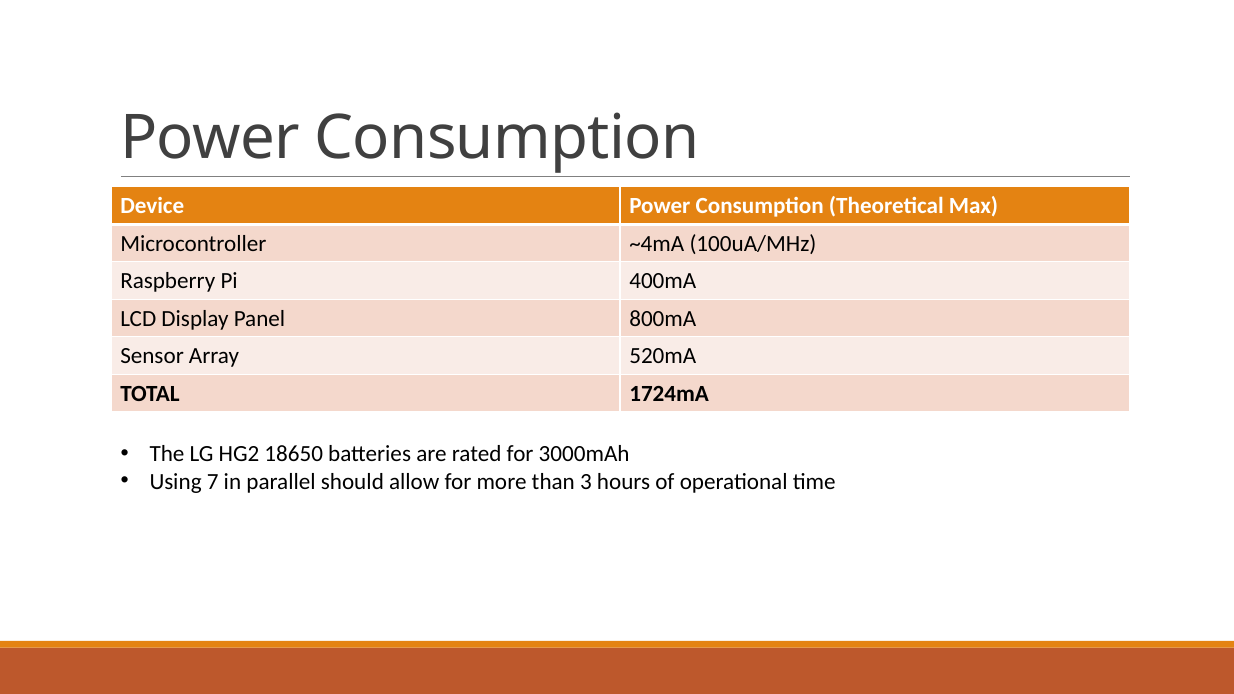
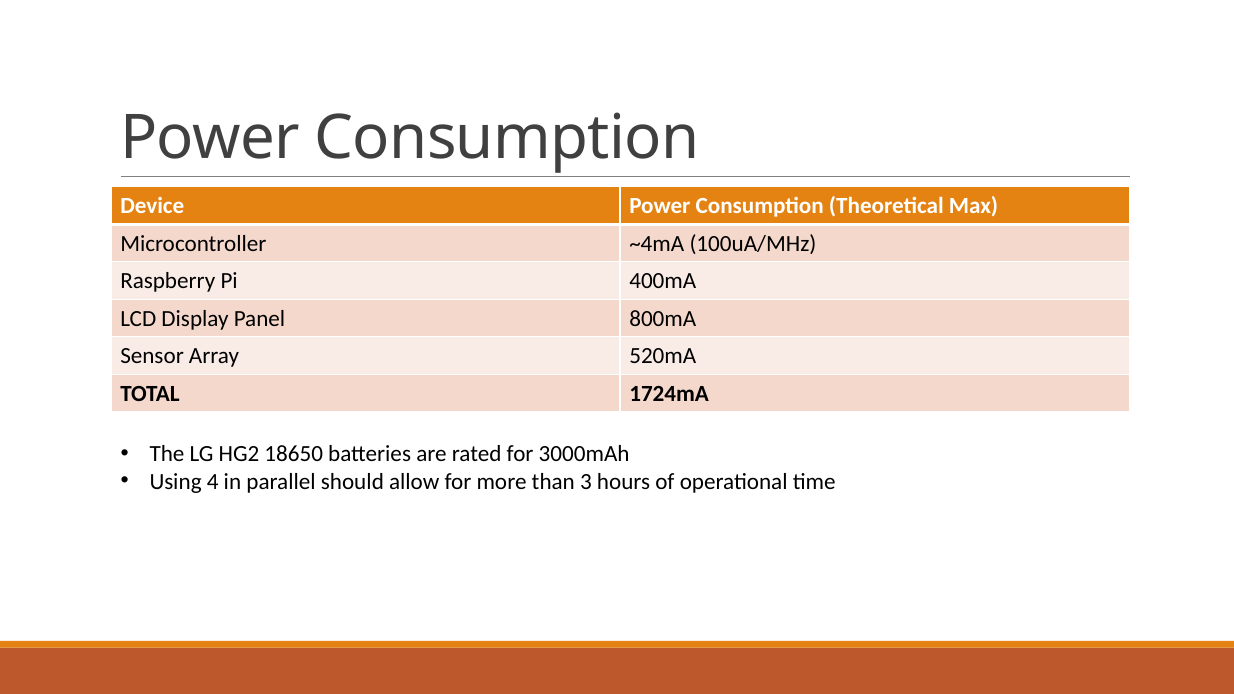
7: 7 -> 4
